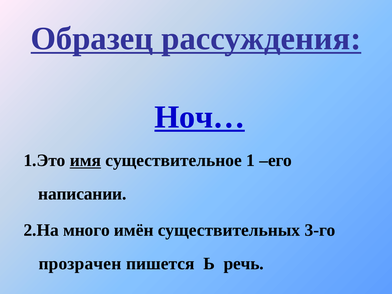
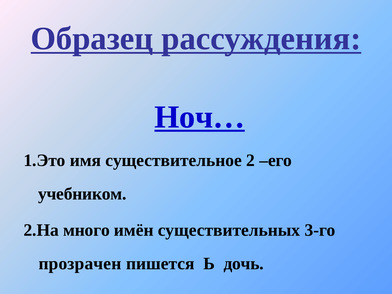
имя underline: present -> none
1: 1 -> 2
написании: написании -> учебником
речь: речь -> дочь
